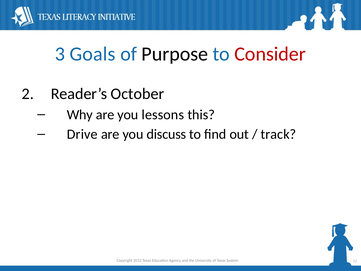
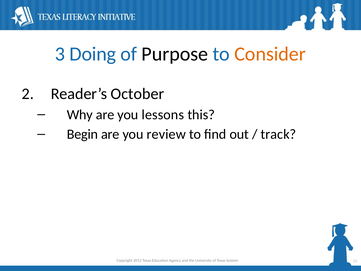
Goals: Goals -> Doing
Consider colour: red -> orange
Drive: Drive -> Begin
discuss: discuss -> review
